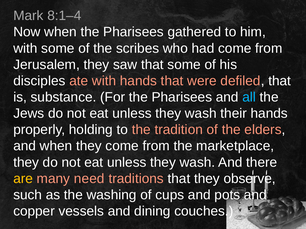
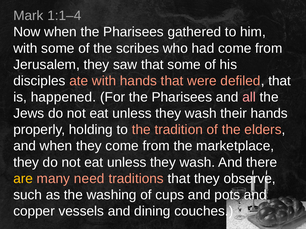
8:1–4: 8:1–4 -> 1:1–4
substance: substance -> happened
all colour: light blue -> pink
